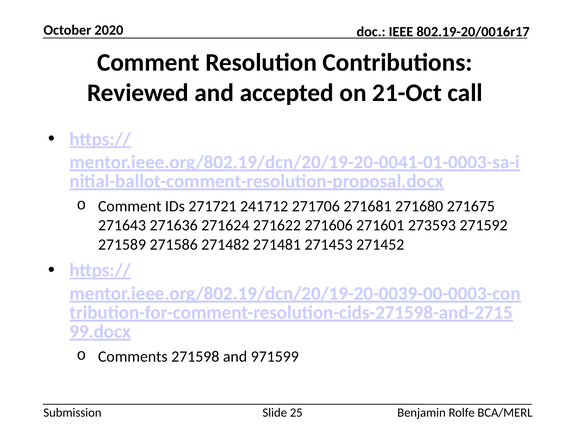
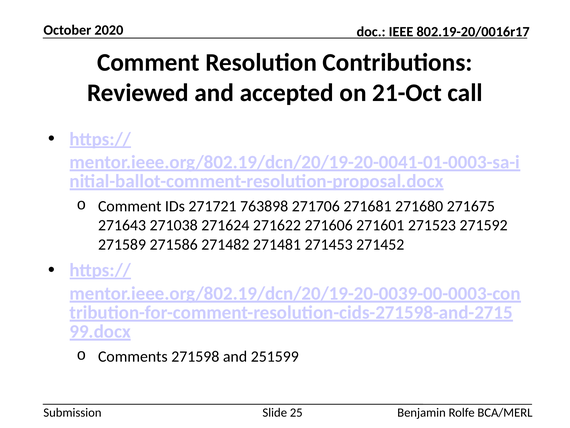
241712: 241712 -> 763898
271636: 271636 -> 271038
273593: 273593 -> 271523
971599: 971599 -> 251599
